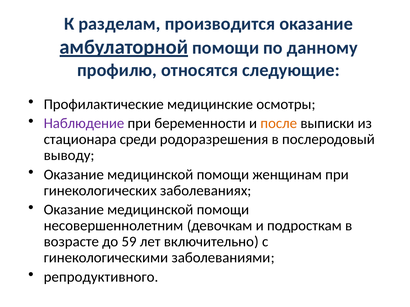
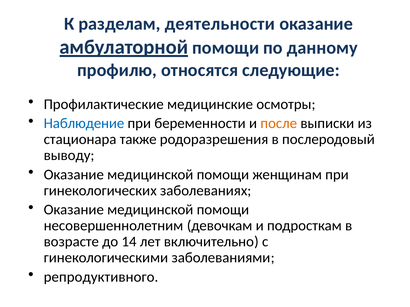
производится: производится -> деятельности
Наблюдение colour: purple -> blue
среди: среди -> также
59: 59 -> 14
